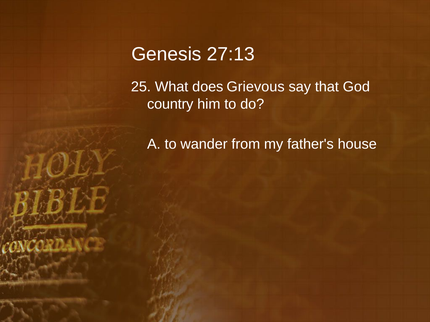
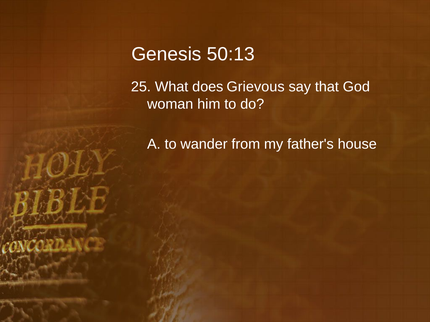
27:13: 27:13 -> 50:13
country: country -> woman
